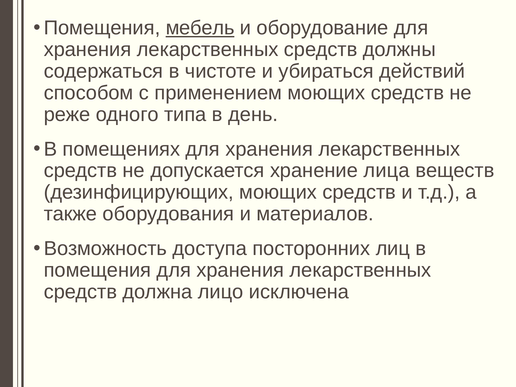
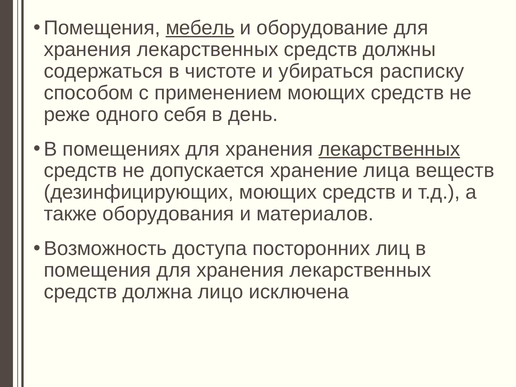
действий: действий -> расписку
типа: типа -> себя
лекарственных at (389, 149) underline: none -> present
